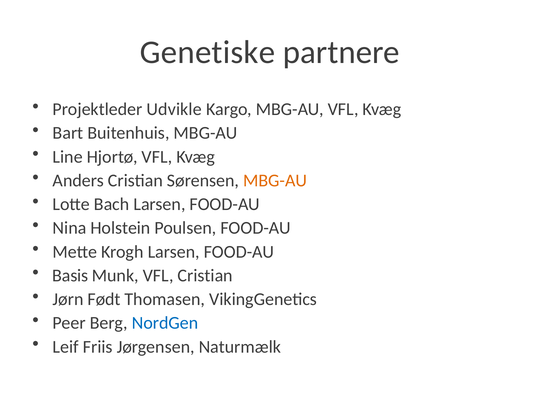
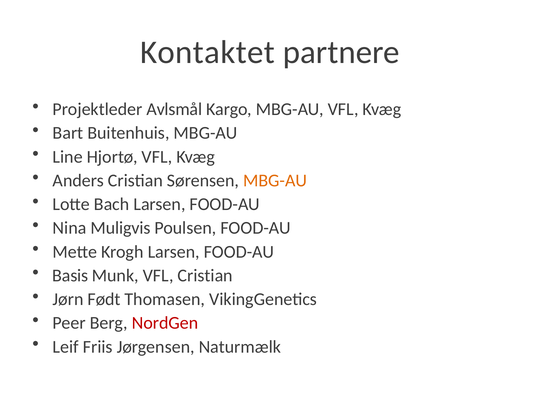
Genetiske: Genetiske -> Kontaktet
Udvikle: Udvikle -> Avlsmål
Holstein: Holstein -> Muligvis
NordGen colour: blue -> red
